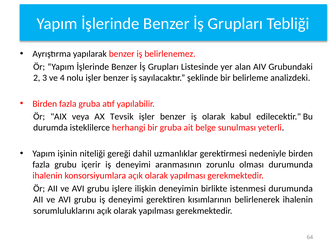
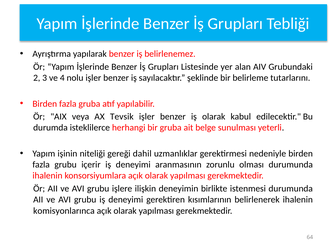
analizdeki: analizdeki -> tutarlarını
sorumluluklarını: sorumluluklarını -> komisyonlarınca
